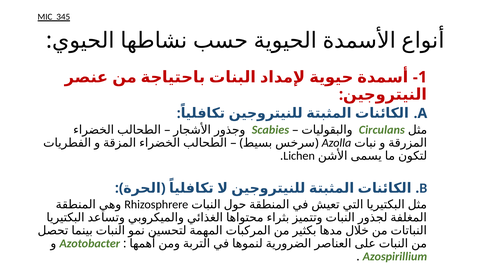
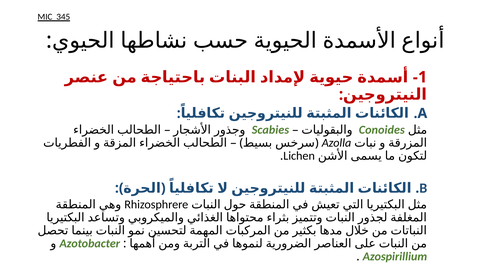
Circulans: Circulans -> Conoides
